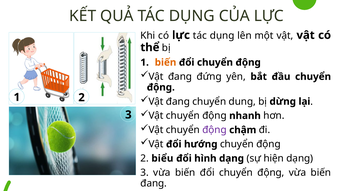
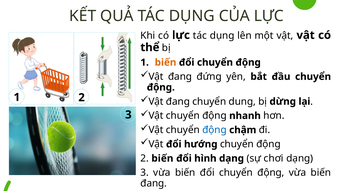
động at (214, 130) colour: purple -> blue
2 biểu: biểu -> biến
hiện: hiện -> chơi
